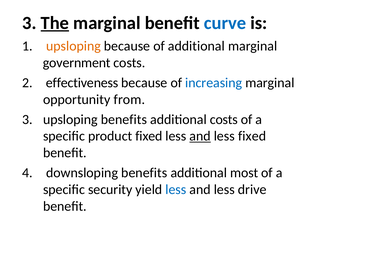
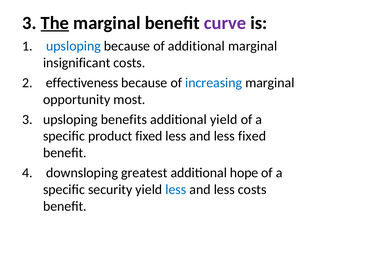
curve colour: blue -> purple
upsloping at (73, 46) colour: orange -> blue
government: government -> insignificant
from: from -> most
additional costs: costs -> yield
and at (200, 136) underline: present -> none
downsloping benefits: benefits -> greatest
most: most -> hope
less drive: drive -> costs
